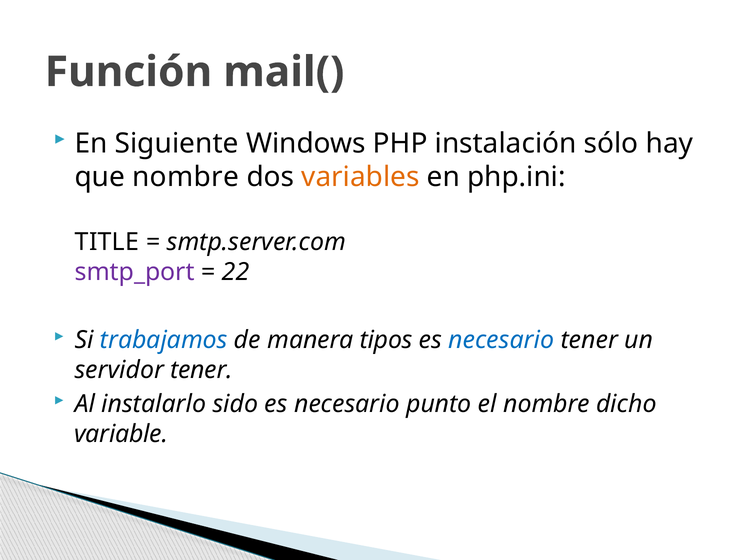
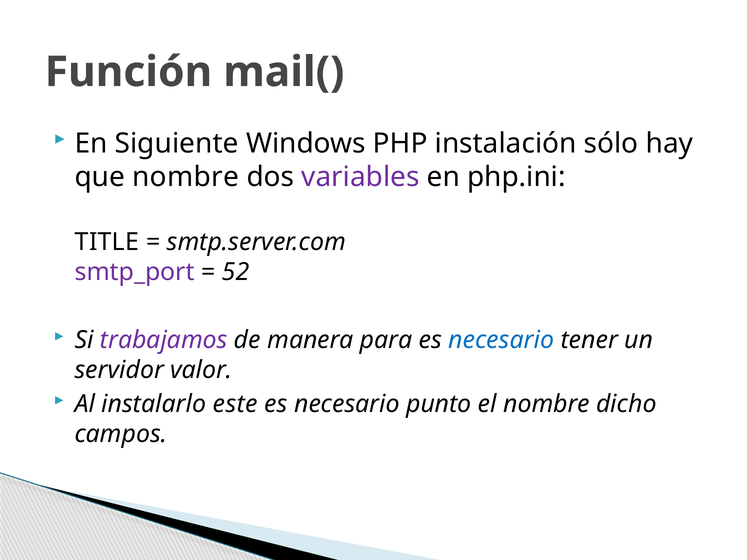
variables colour: orange -> purple
22: 22 -> 52
trabajamos colour: blue -> purple
tipos: tipos -> para
servidor tener: tener -> valor
sido: sido -> este
variable: variable -> campos
